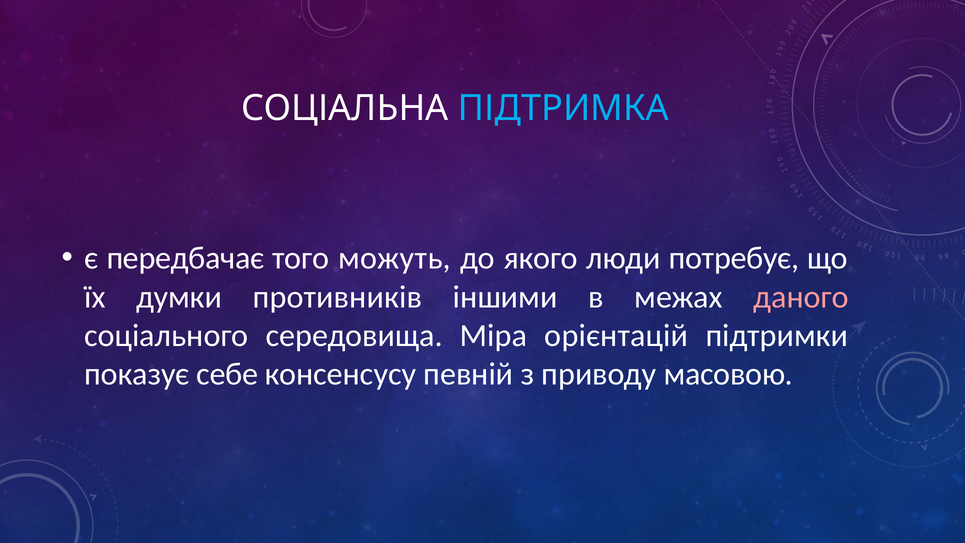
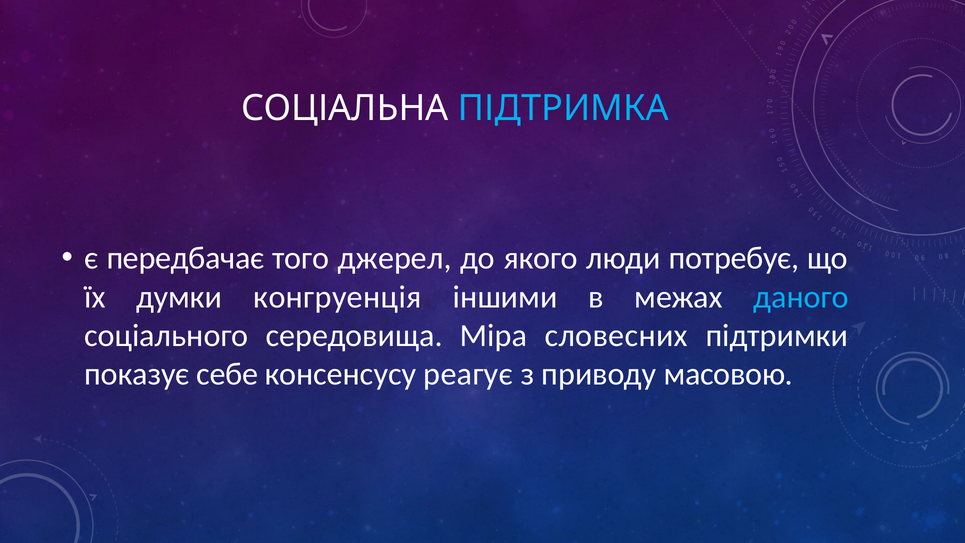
можуть: можуть -> джерел
противників: противників -> конгруенція
даного colour: pink -> light blue
орієнтацій: орієнтацій -> словесних
певній: певній -> реагує
